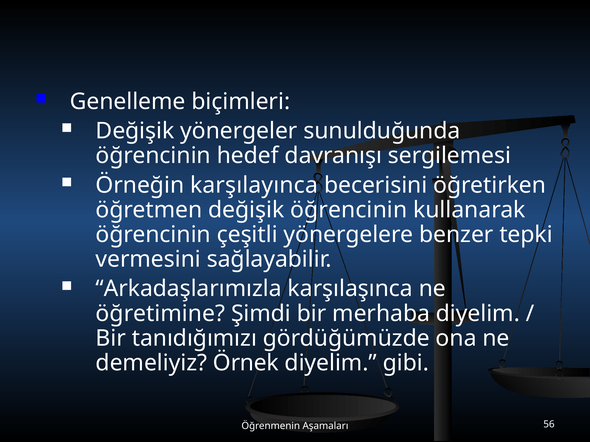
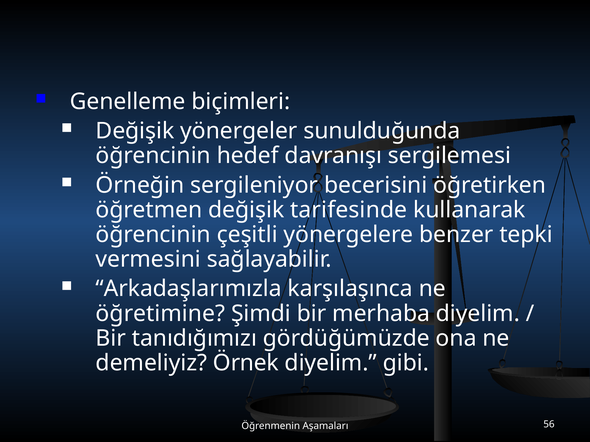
karşılayınca: karşılayınca -> sergileniyor
değişik öğrencinin: öğrencinin -> tarifesinde
